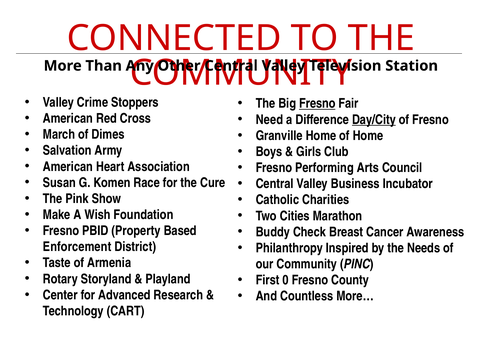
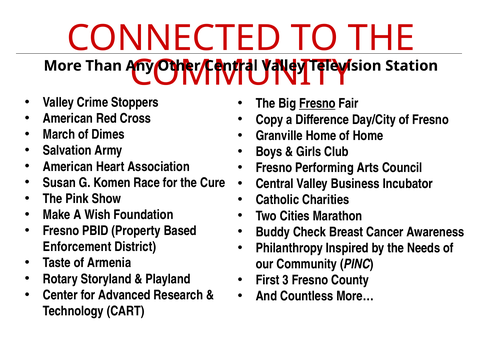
Need: Need -> Copy
Day/City underline: present -> none
0: 0 -> 3
